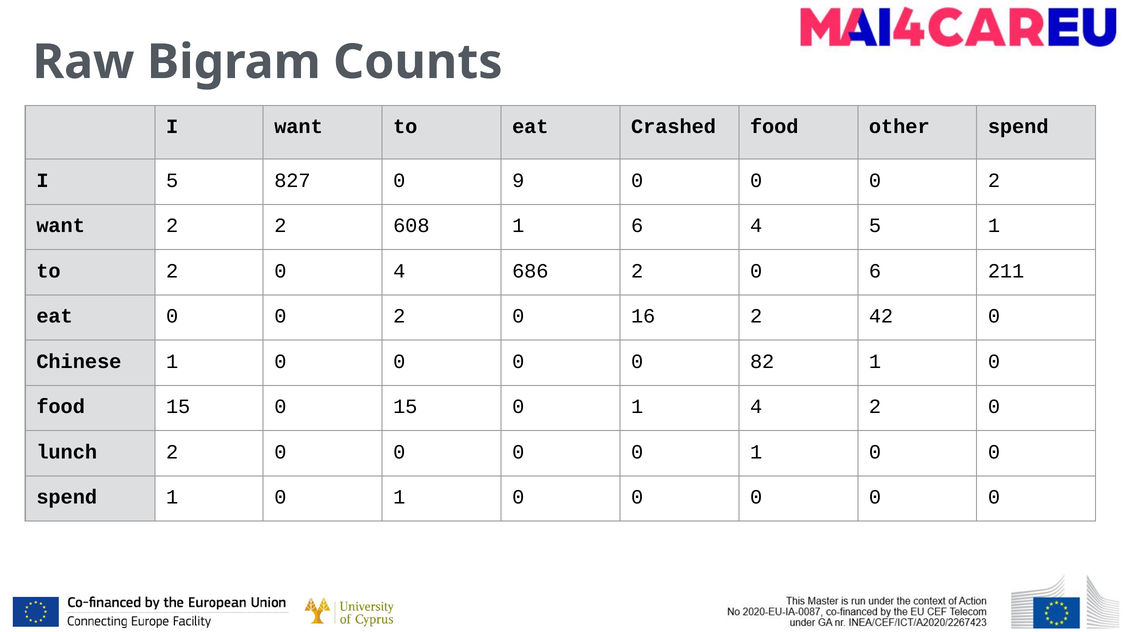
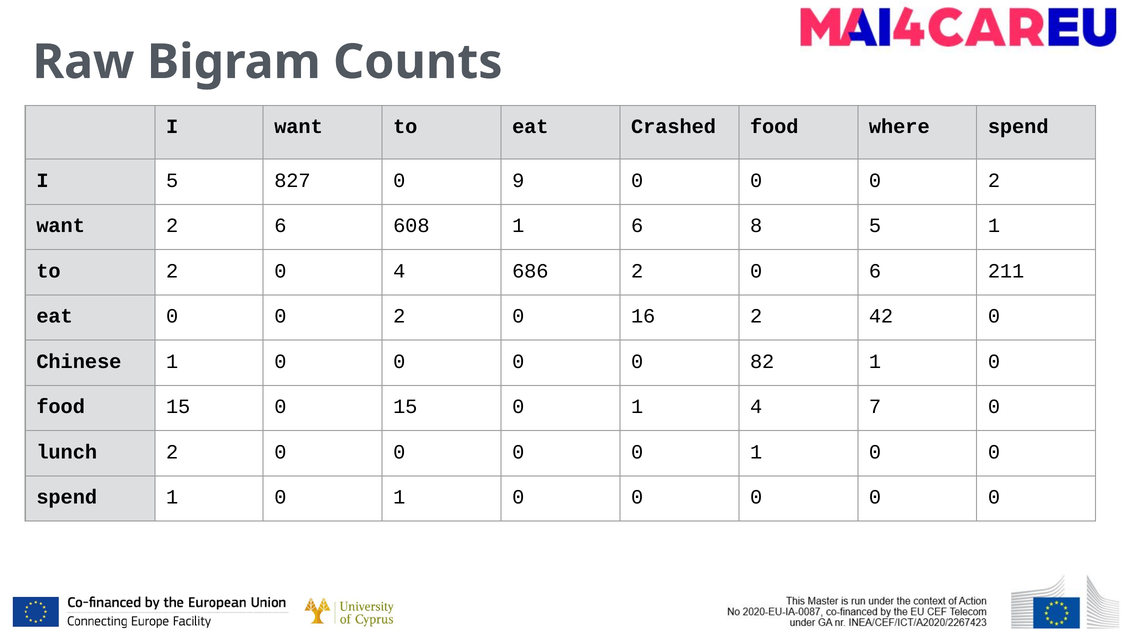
other: other -> where
2 2: 2 -> 6
6 4: 4 -> 8
4 2: 2 -> 7
